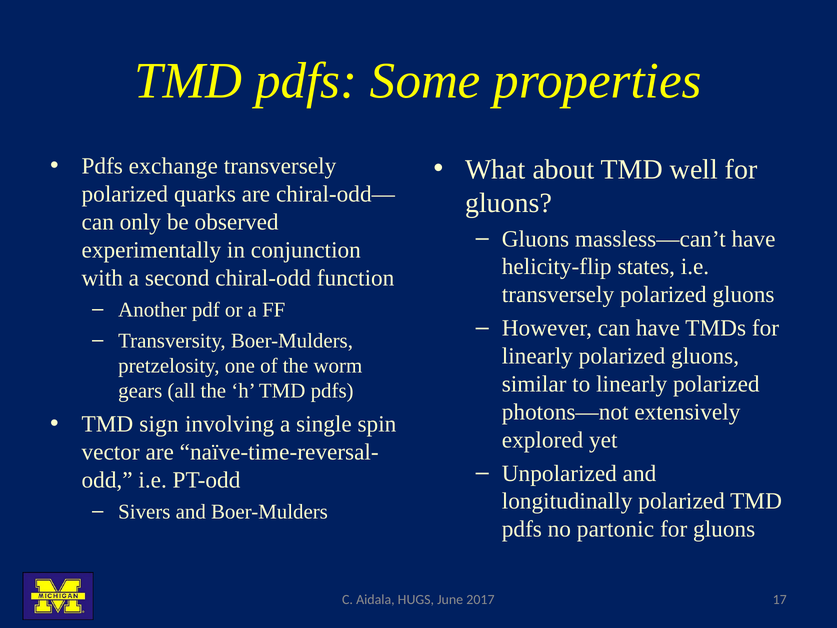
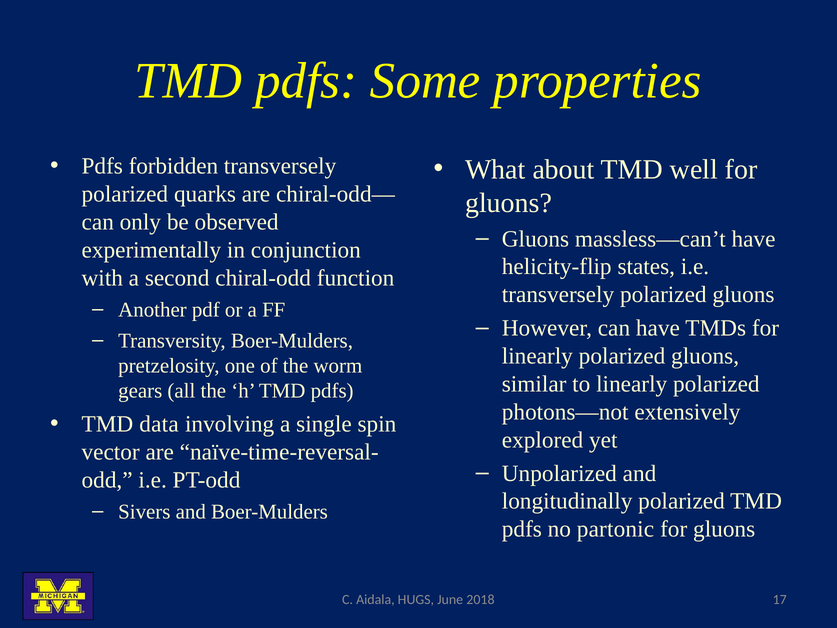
exchange: exchange -> forbidden
sign: sign -> data
2017: 2017 -> 2018
